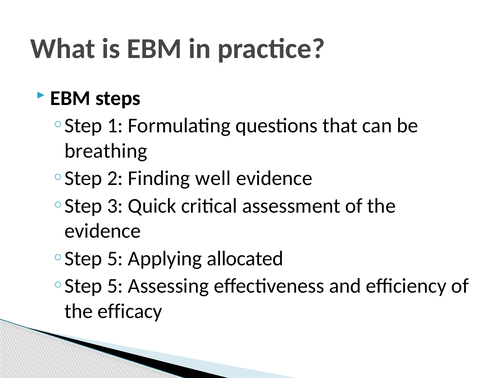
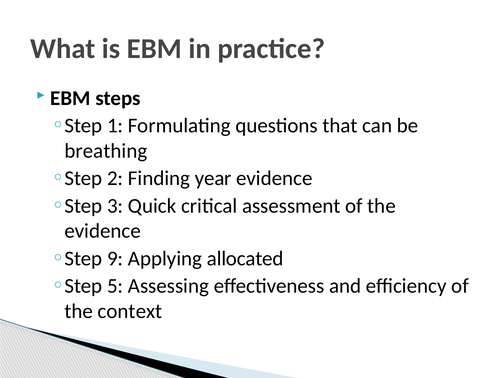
well: well -> year
5 at (115, 258): 5 -> 9
efficacy: efficacy -> context
